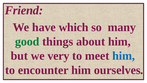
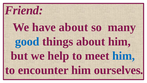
have which: which -> about
good colour: green -> blue
very: very -> help
